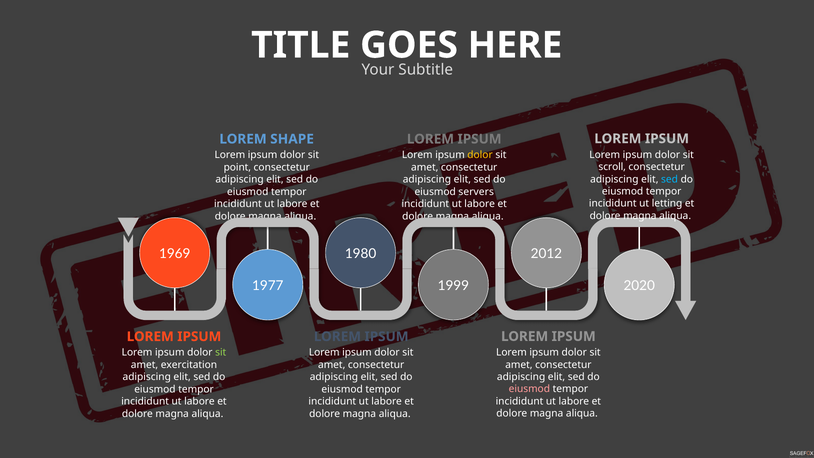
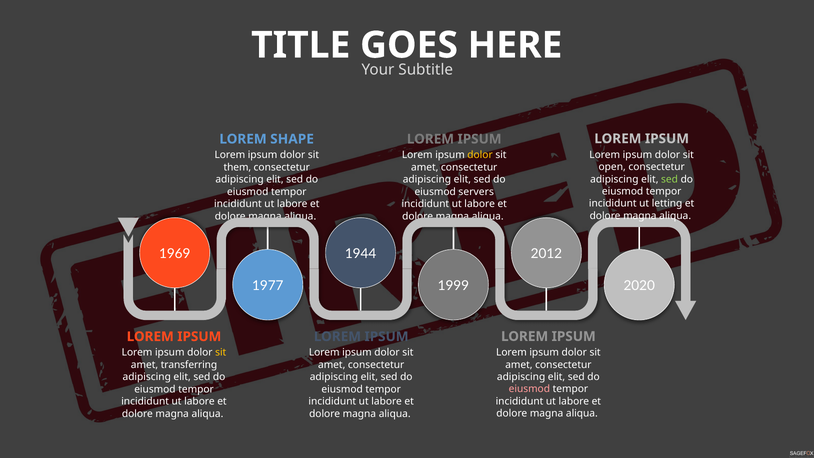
scroll: scroll -> open
point: point -> them
sed at (670, 179) colour: light blue -> light green
1980: 1980 -> 1944
sit at (221, 353) colour: light green -> yellow
exercitation: exercitation -> transferring
